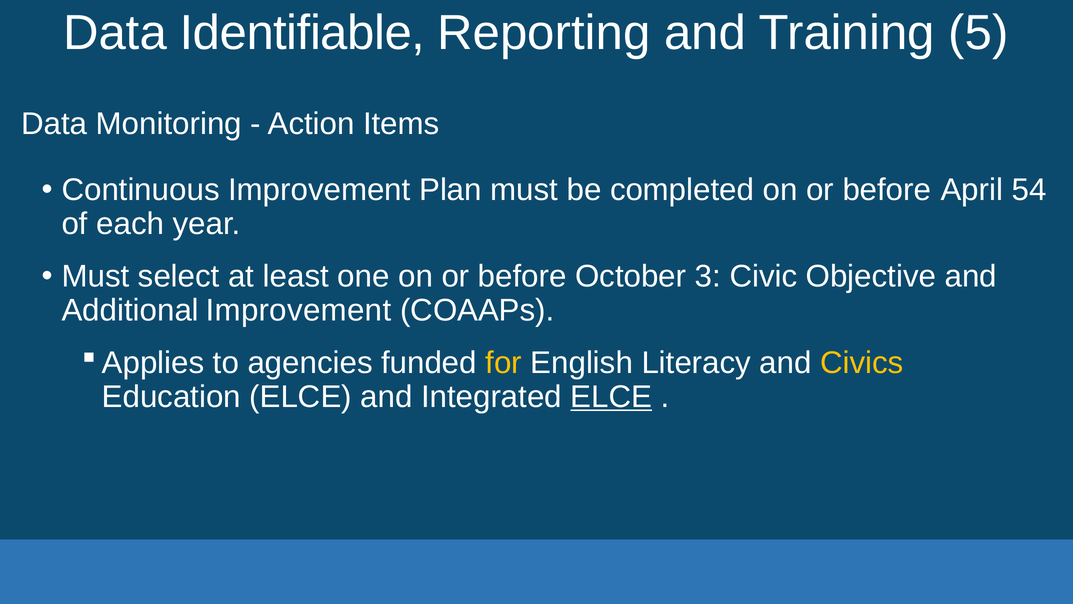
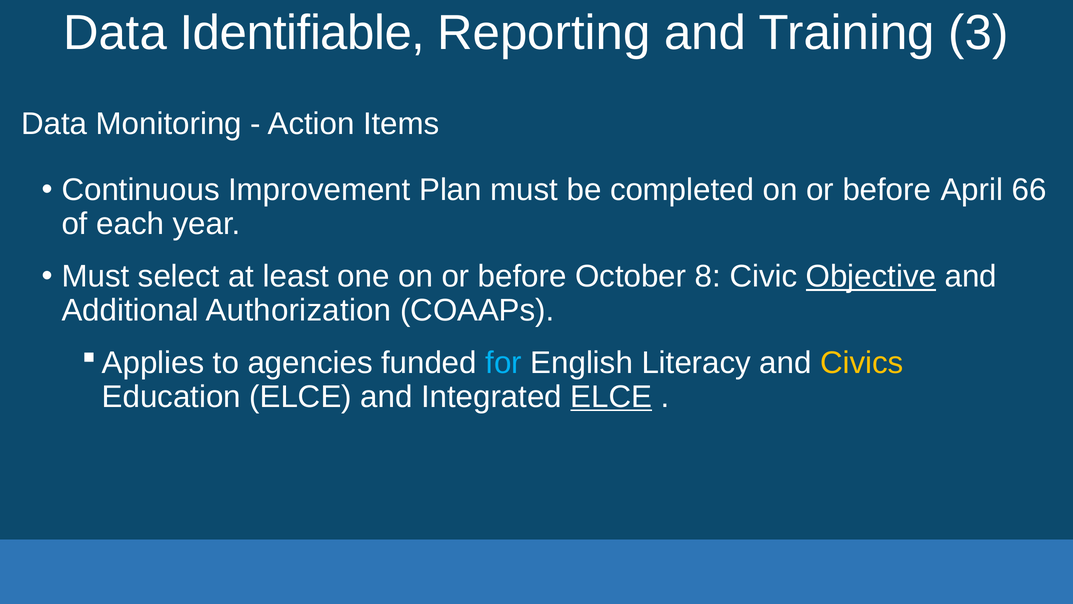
5: 5 -> 3
54: 54 -> 66
3: 3 -> 8
Objective underline: none -> present
Additional Improvement: Improvement -> Authorization
for colour: yellow -> light blue
